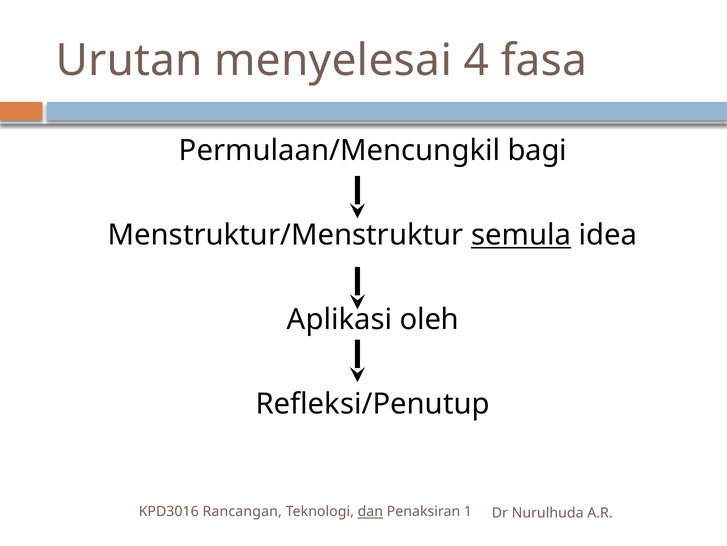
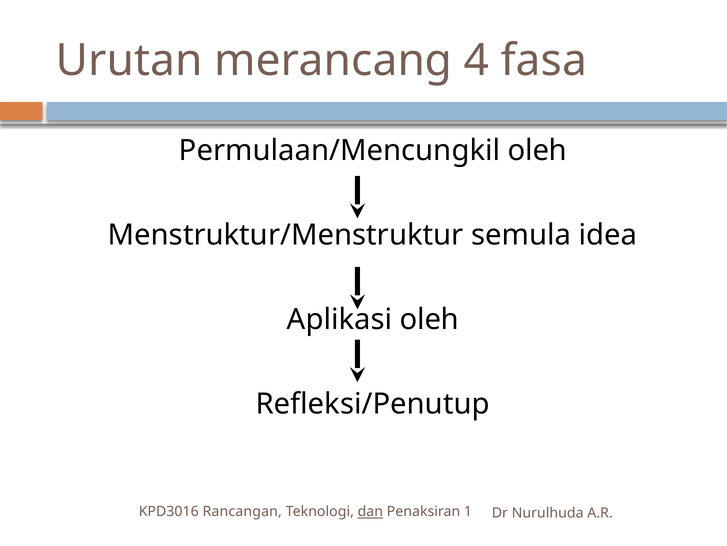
menyelesai: menyelesai -> merancang
Permulaan/Mencungkil bagi: bagi -> oleh
semula underline: present -> none
